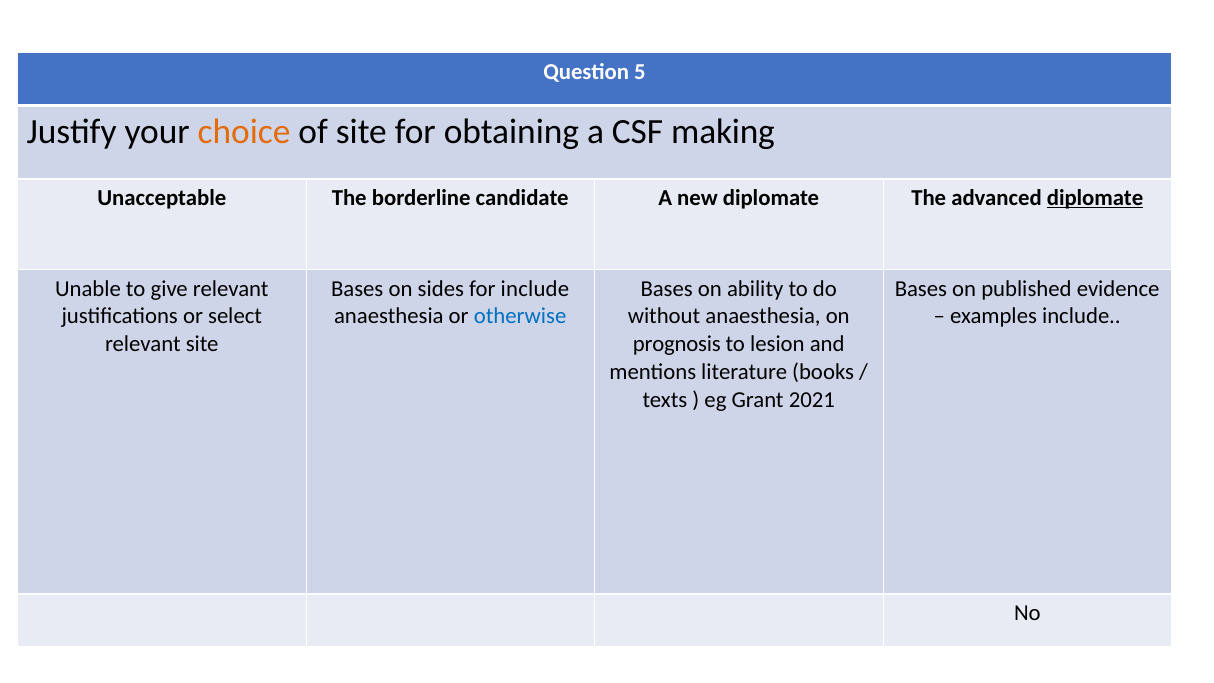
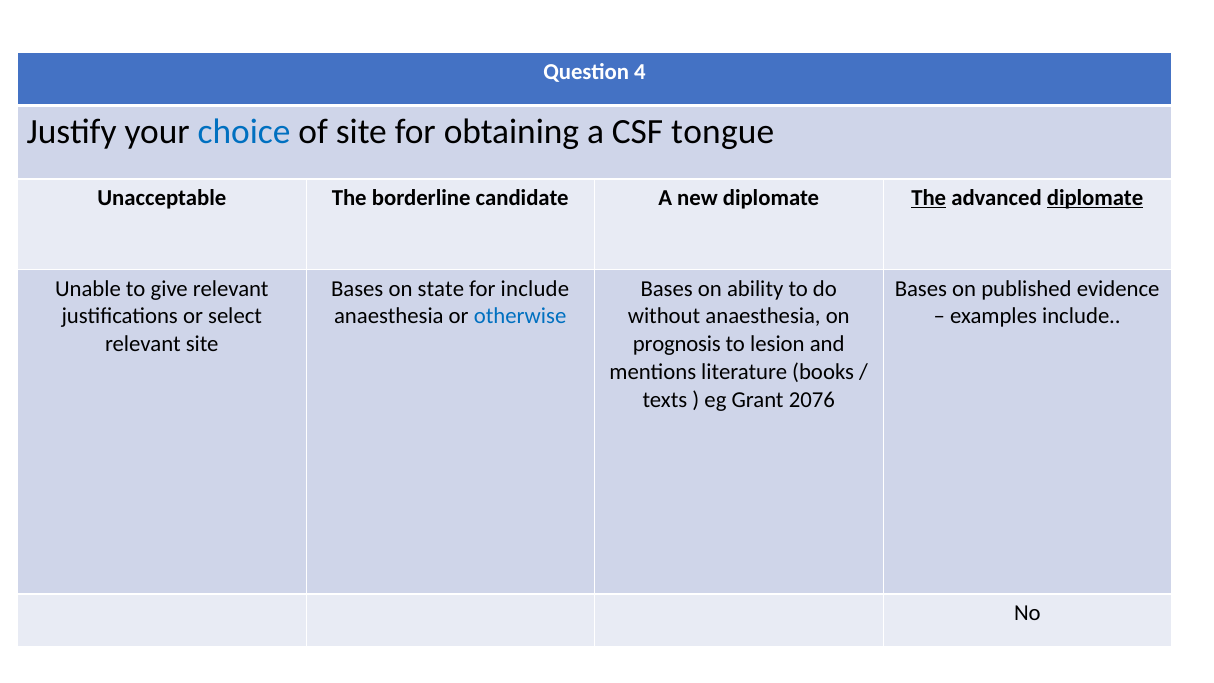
5: 5 -> 4
choice colour: orange -> blue
making: making -> tongue
The at (929, 198) underline: none -> present
sides: sides -> state
2021: 2021 -> 2076
